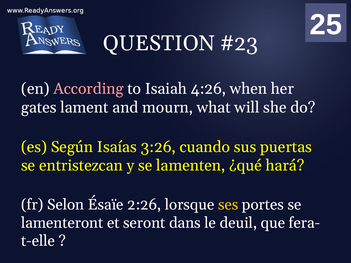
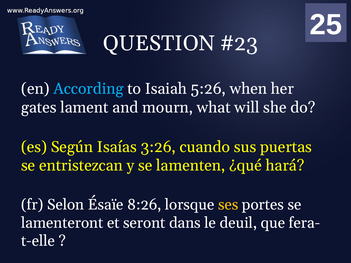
According colour: pink -> light blue
4:26: 4:26 -> 5:26
2:26: 2:26 -> 8:26
